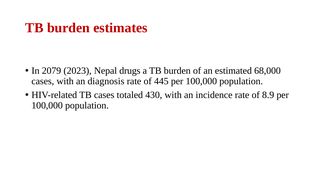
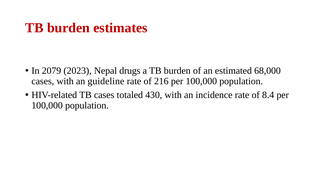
diagnosis: diagnosis -> guideline
445: 445 -> 216
8.9: 8.9 -> 8.4
